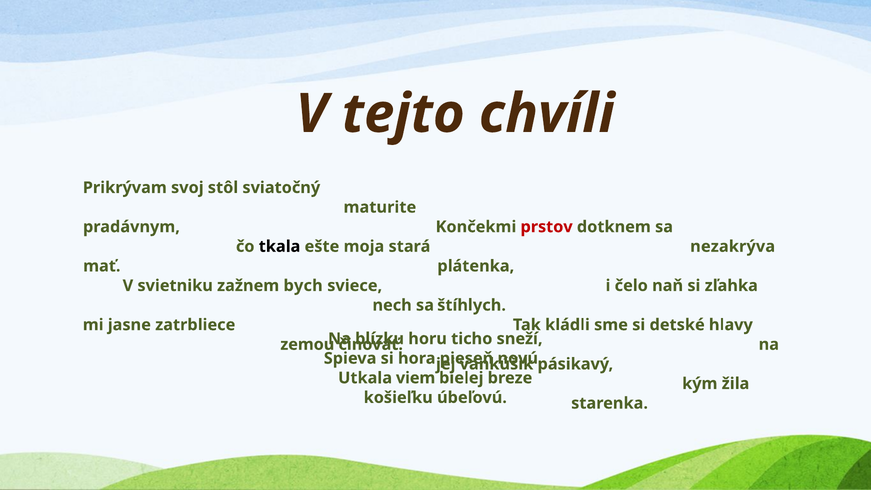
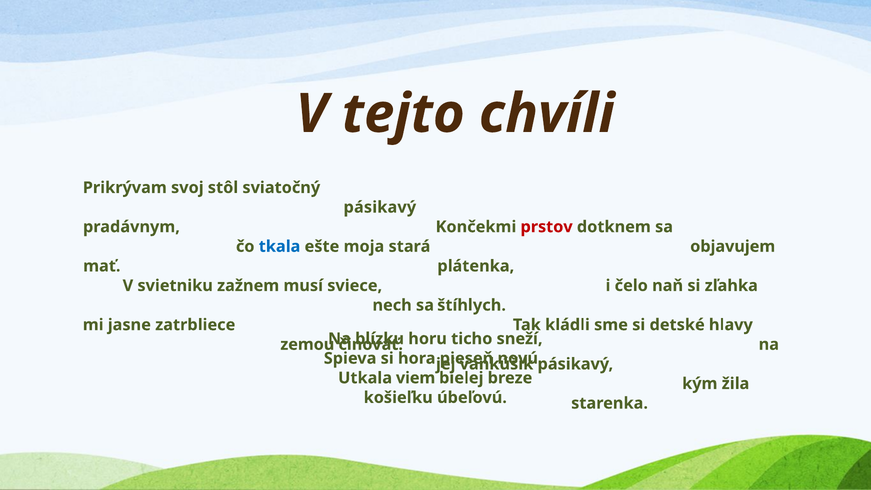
maturite at (380, 207): maturite -> pásikavý
tkala colour: black -> blue
nezakrýva: nezakrýva -> objavujem
bych: bych -> musí
